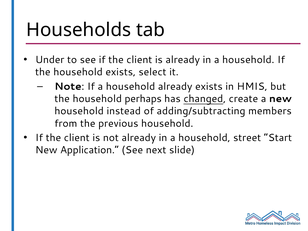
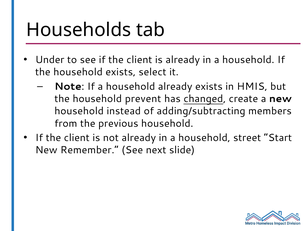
perhaps: perhaps -> prevent
Application: Application -> Remember
